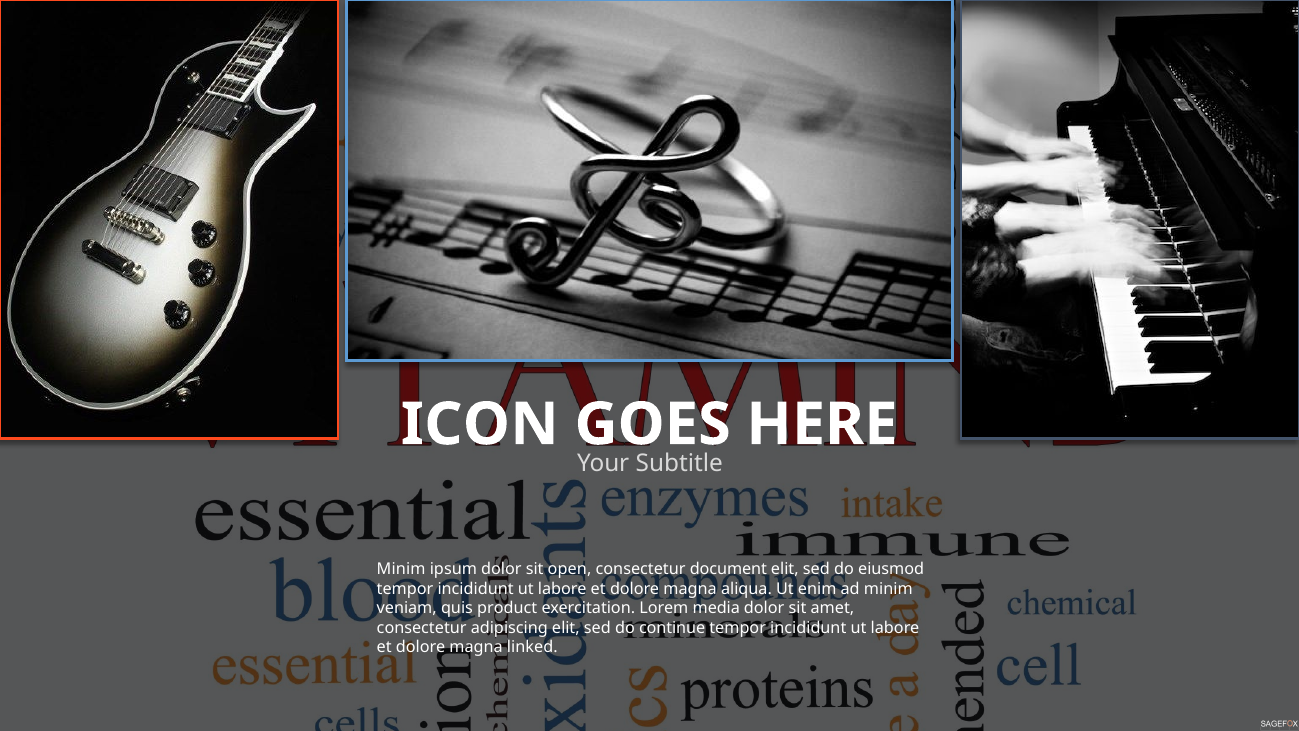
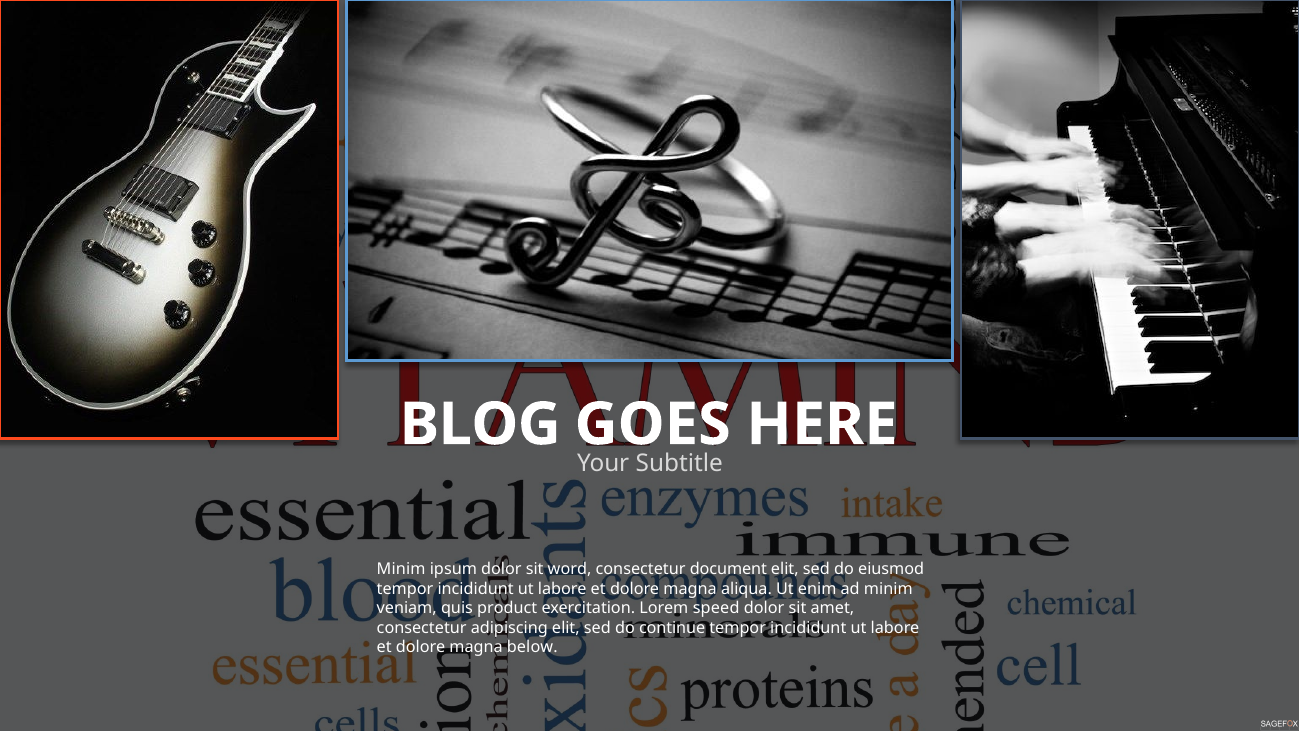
ICON: ICON -> BLOG
open: open -> word
media: media -> speed
linked: linked -> below
